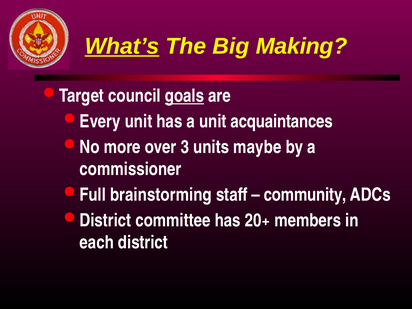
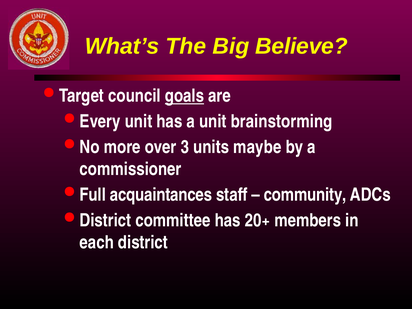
What’s underline: present -> none
Making: Making -> Believe
acquaintances: acquaintances -> brainstorming
brainstorming: brainstorming -> acquaintances
